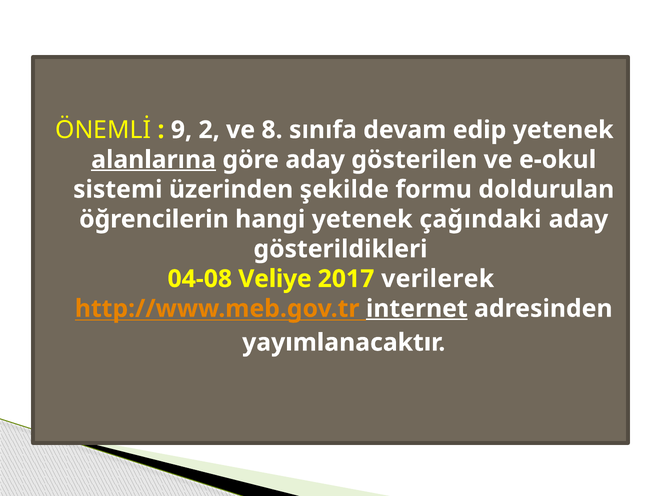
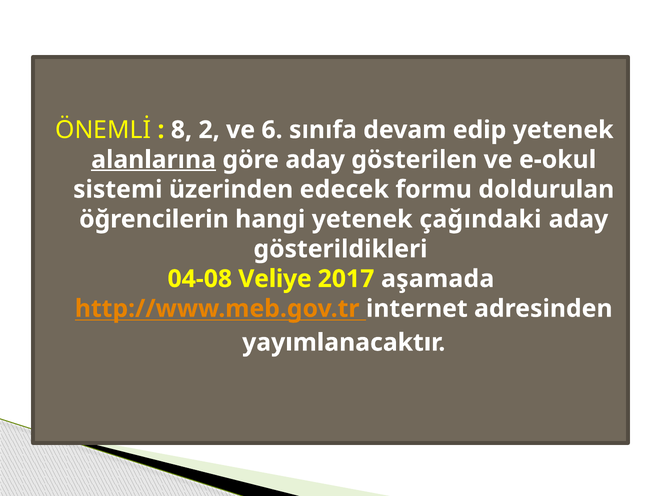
9: 9 -> 8
8: 8 -> 6
şekilde: şekilde -> edecek
verilerek: verilerek -> aşamada
internet underline: present -> none
